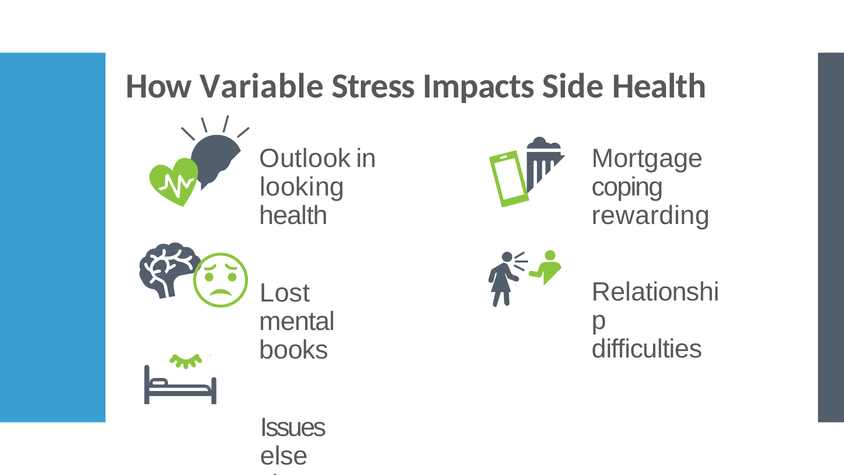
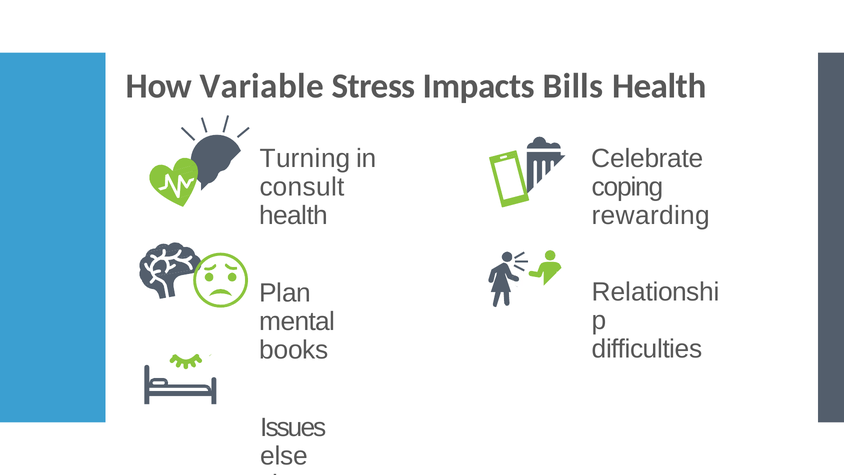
Side: Side -> Bills
Mortgage: Mortgage -> Celebrate
Outlook: Outlook -> Turning
looking: looking -> consult
Lost: Lost -> Plan
